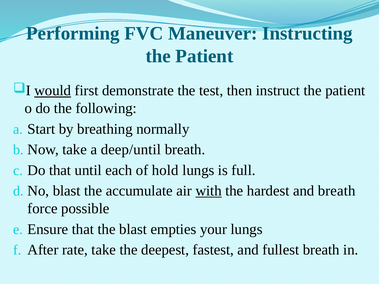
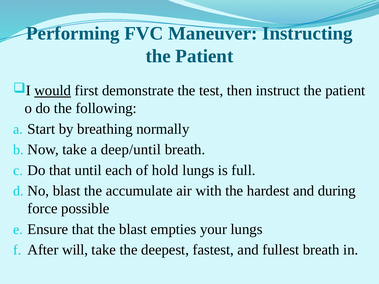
with underline: present -> none
and breath: breath -> during
rate: rate -> will
